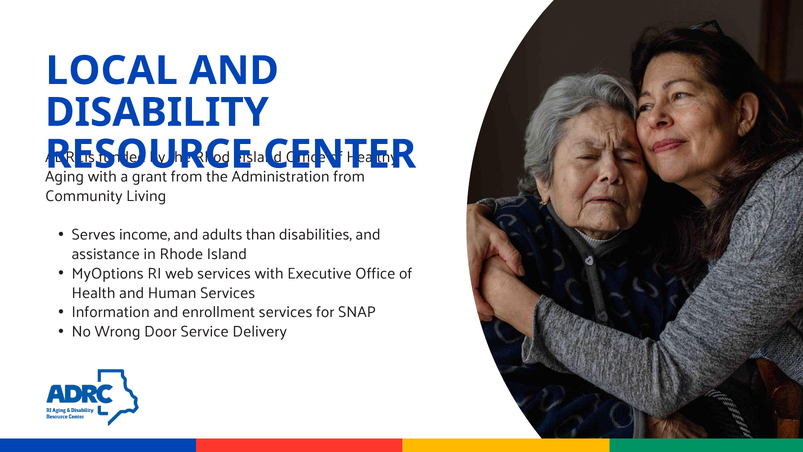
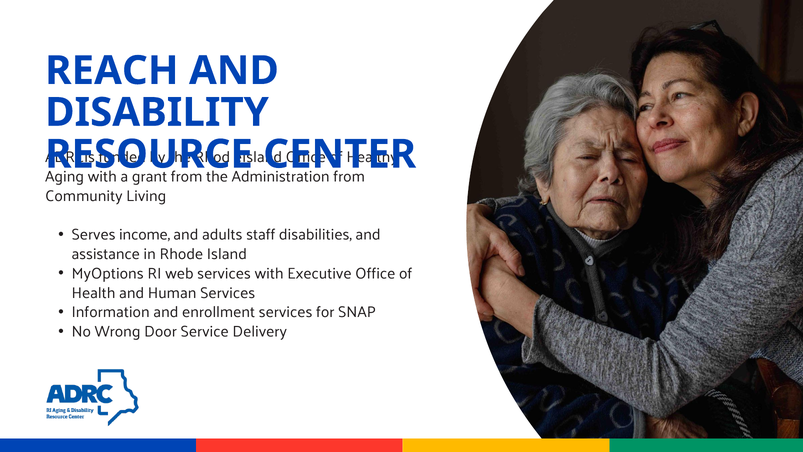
LOCAL: LOCAL -> REACH
than: than -> staff
